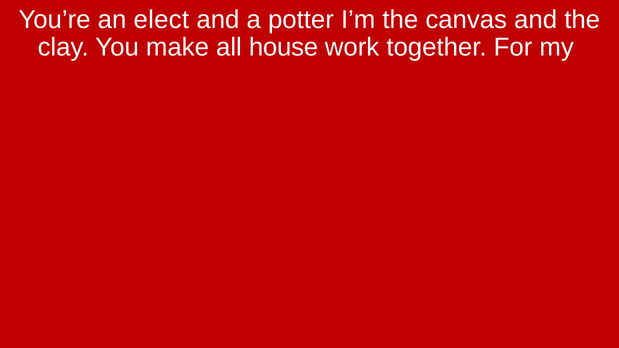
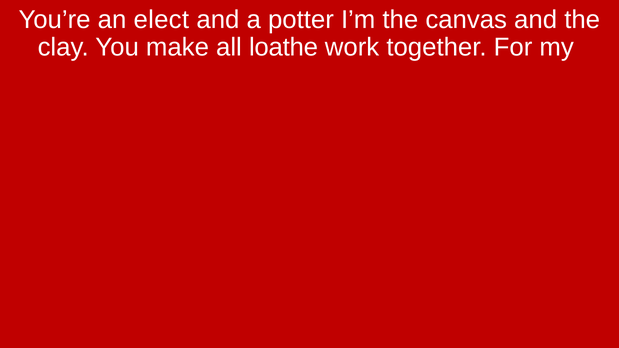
house: house -> loathe
